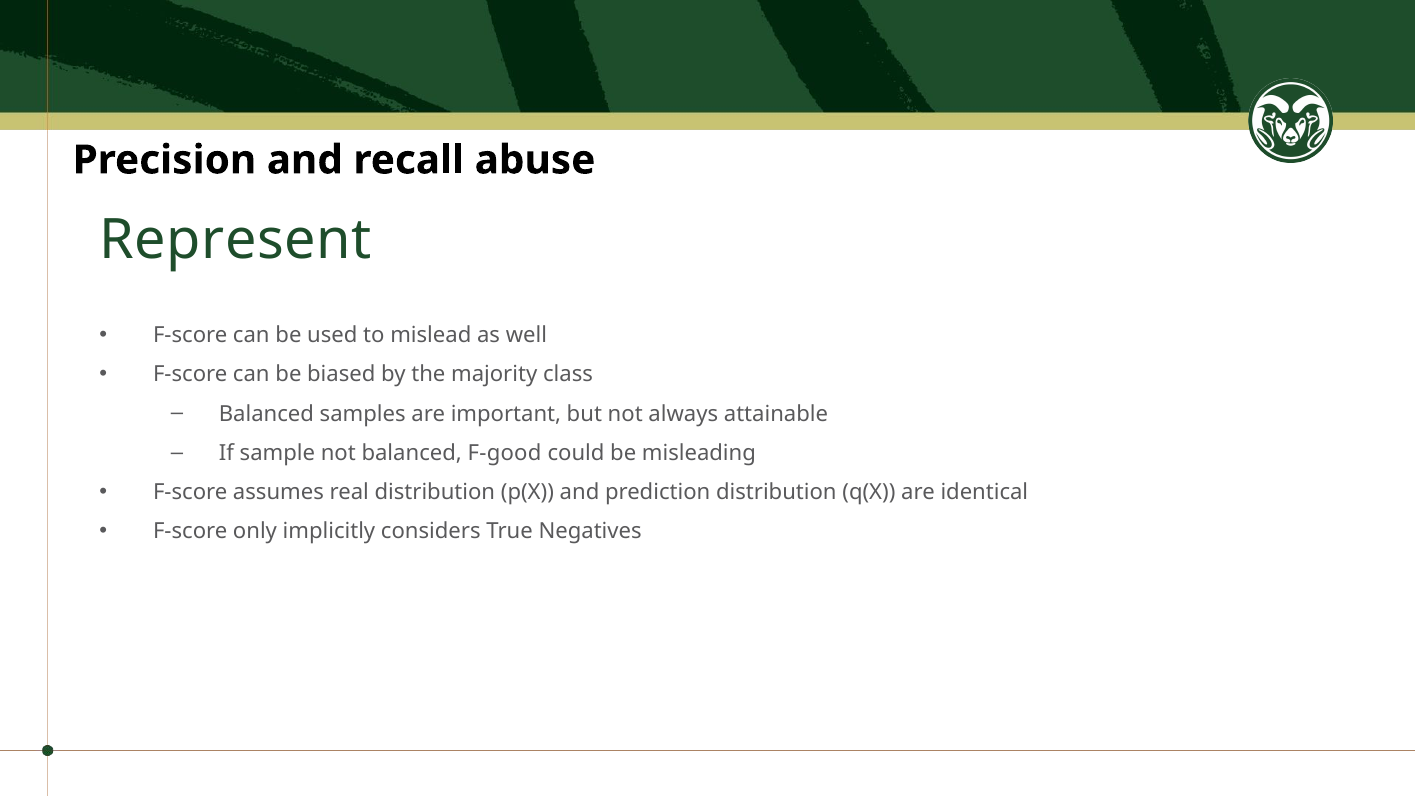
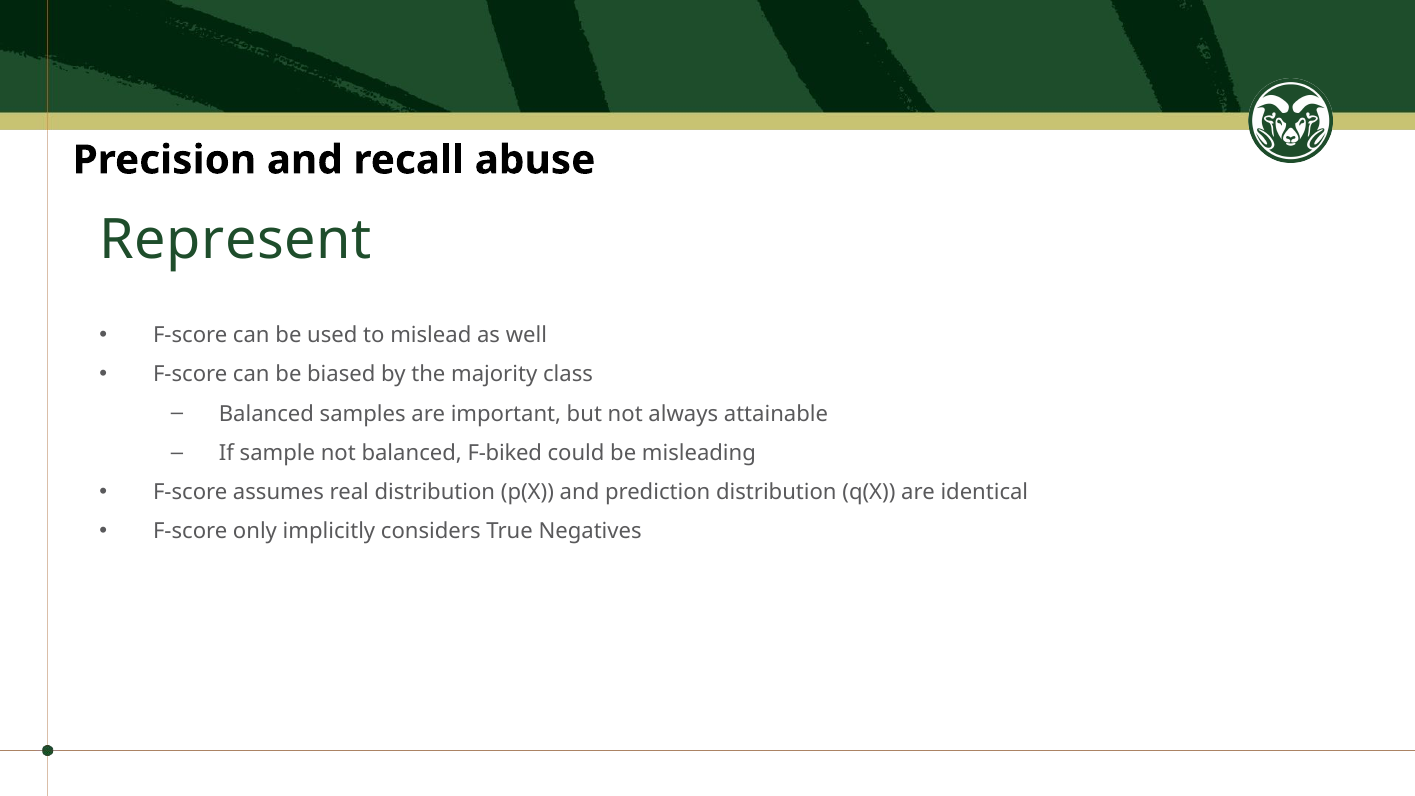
F-good: F-good -> F-biked
